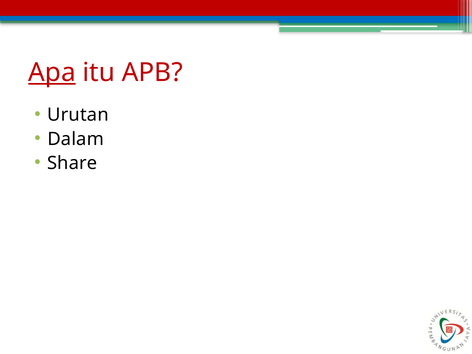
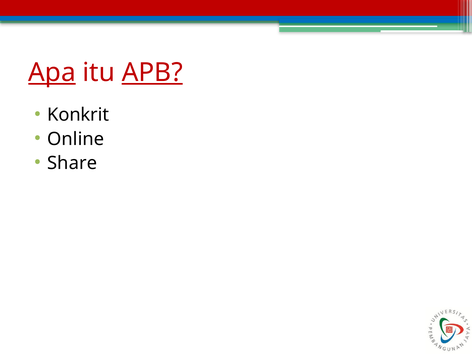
APB underline: none -> present
Urutan: Urutan -> Konkrit
Dalam: Dalam -> Online
